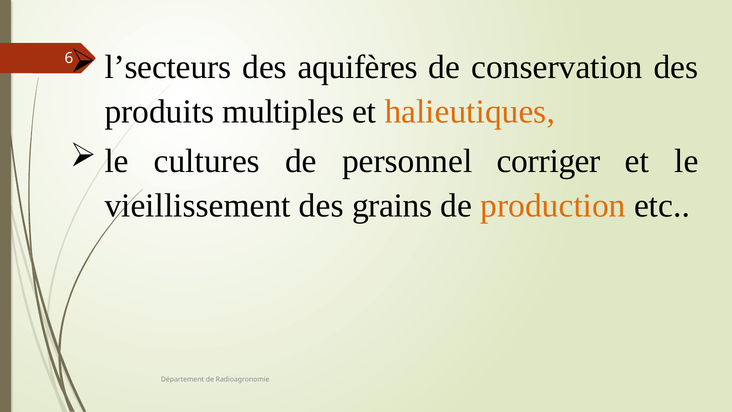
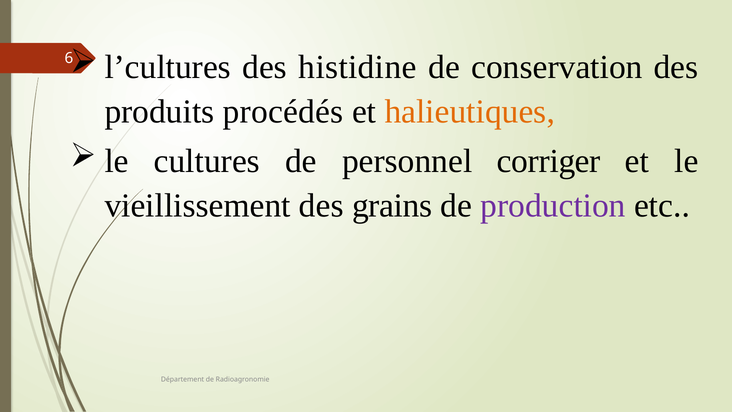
l’secteurs: l’secteurs -> l’cultures
aquifères: aquifères -> histidine
multiples: multiples -> procédés
production colour: orange -> purple
